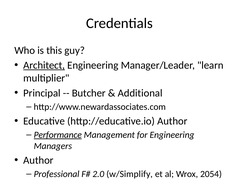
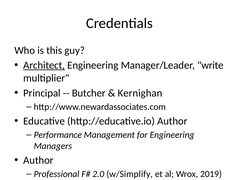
learn: learn -> write
Additional: Additional -> Kernighan
Performance underline: present -> none
2054: 2054 -> 2019
